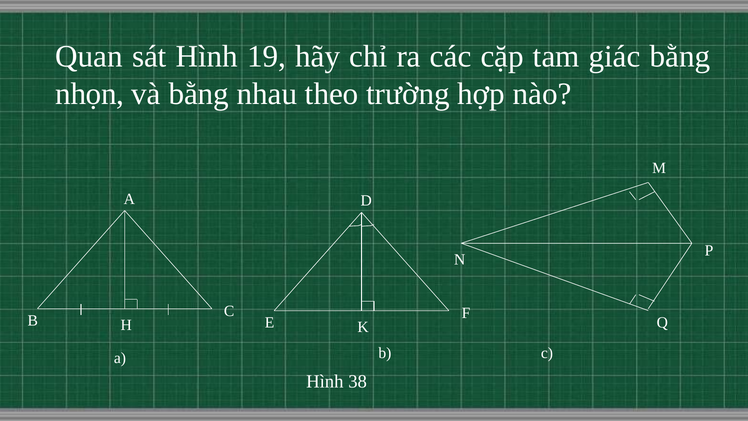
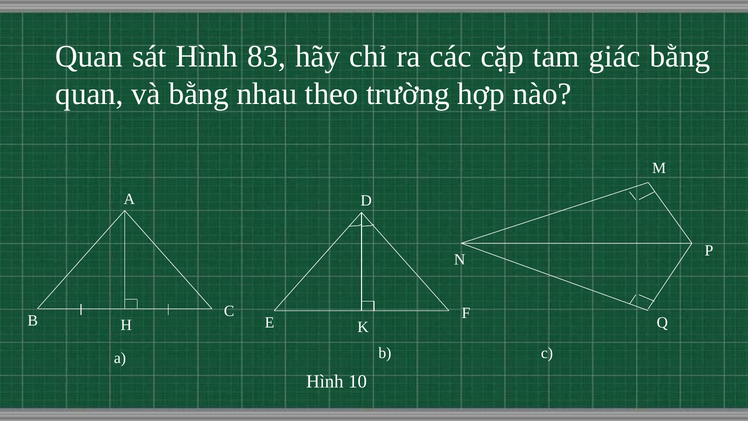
19: 19 -> 83
nhọn at (90, 94): nhọn -> quan
38: 38 -> 10
